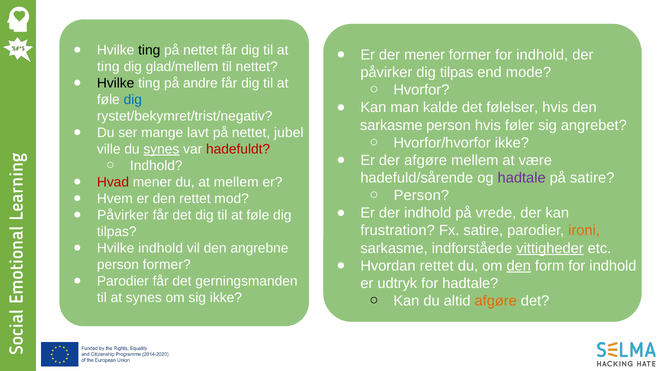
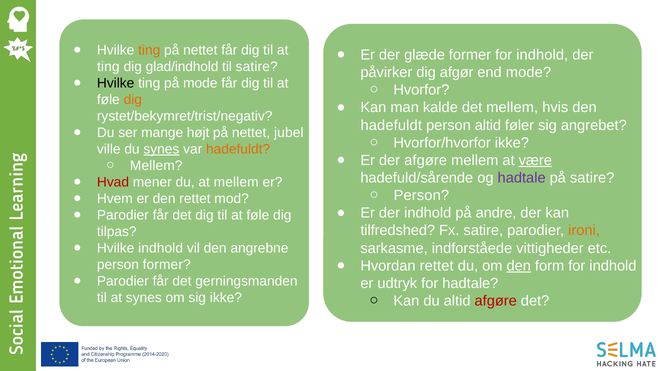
ting at (149, 50) colour: black -> orange
der mener: mener -> glæde
glad/mellem: glad/mellem -> glad/indhold
til nettet: nettet -> satire
påvirker dig tilpas: tilpas -> afgør
på andre: andre -> mode
dig at (133, 100) colour: blue -> orange
det følelser: følelser -> mellem
sarkasme at (391, 125): sarkasme -> hadefuldt
person hvis: hvis -> altid
lavt: lavt -> højt
hadefuldt at (238, 149) colour: red -> orange
være underline: none -> present
Indhold at (156, 166): Indhold -> Mellem
vrede: vrede -> andre
Påvirker at (123, 215): Påvirker -> Parodier
frustration: frustration -> tilfredshed
vittigheder underline: present -> none
afgøre at (496, 301) colour: orange -> red
